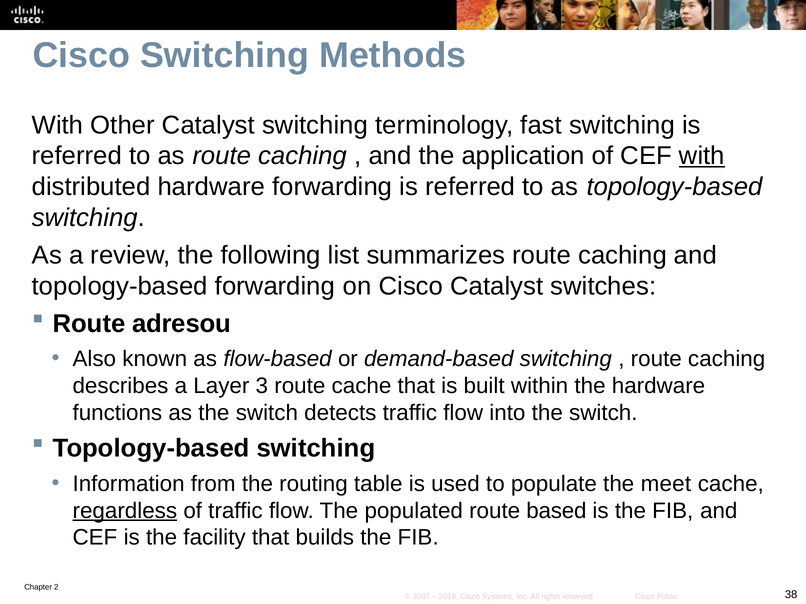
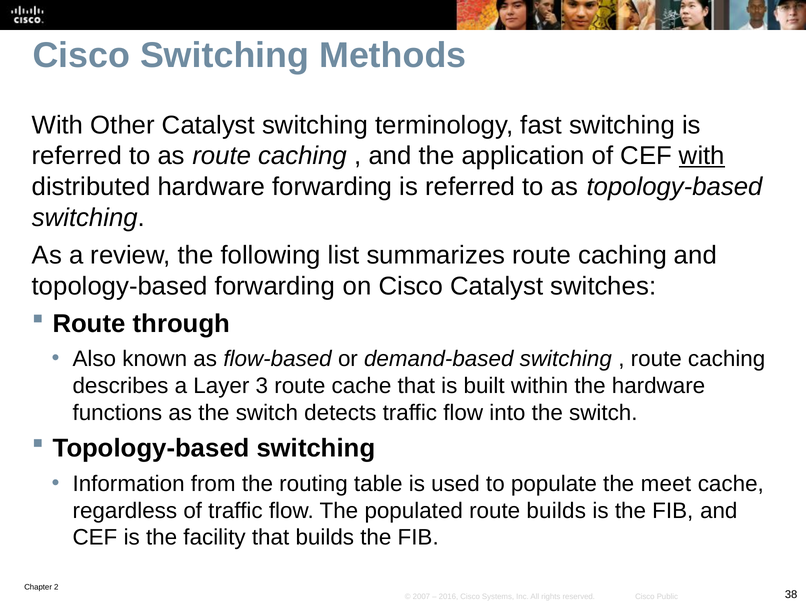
adresou: adresou -> through
regardless underline: present -> none
route based: based -> builds
